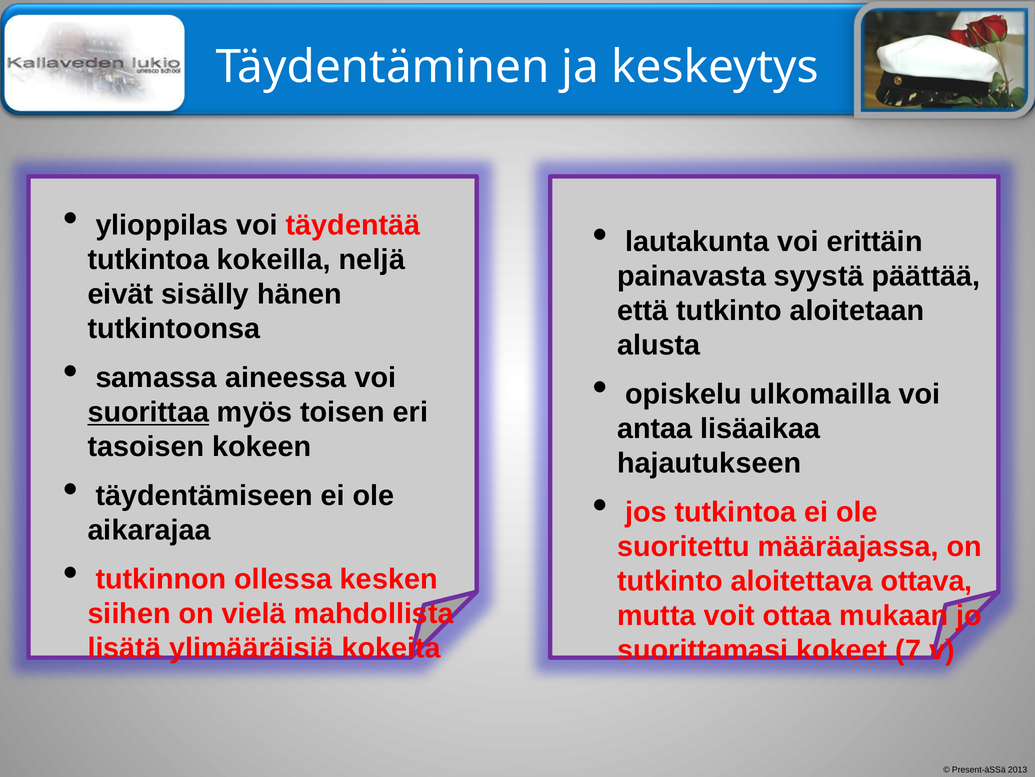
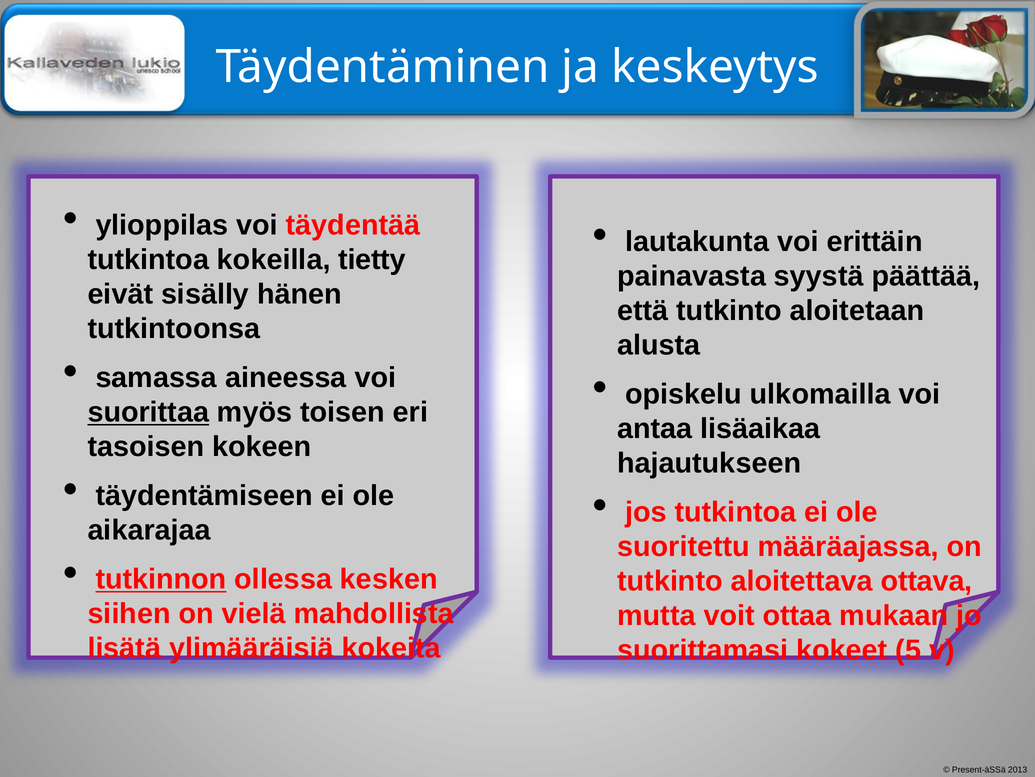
neljä: neljä -> tietty
tutkinnon underline: none -> present
7: 7 -> 5
